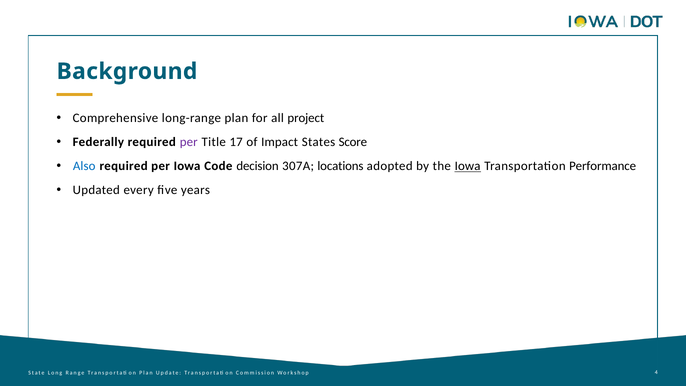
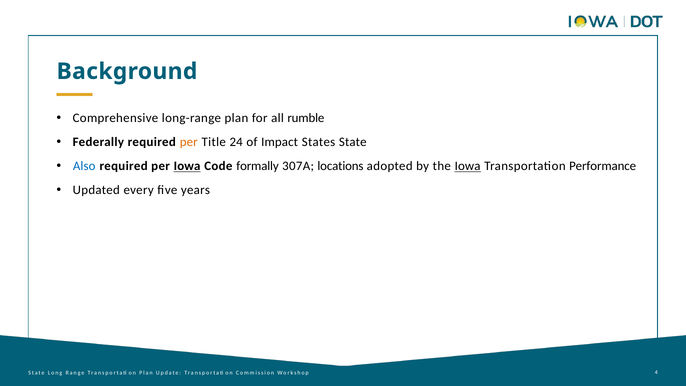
project: project -> rumble
per at (189, 142) colour: purple -> orange
17: 17 -> 24
States Score: Score -> State
Iowa at (187, 166) underline: none -> present
decision: decision -> formally
